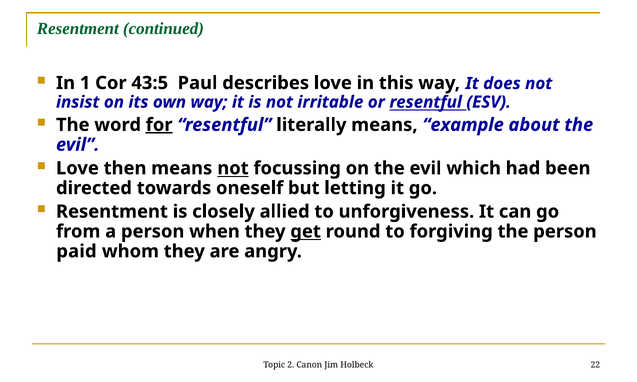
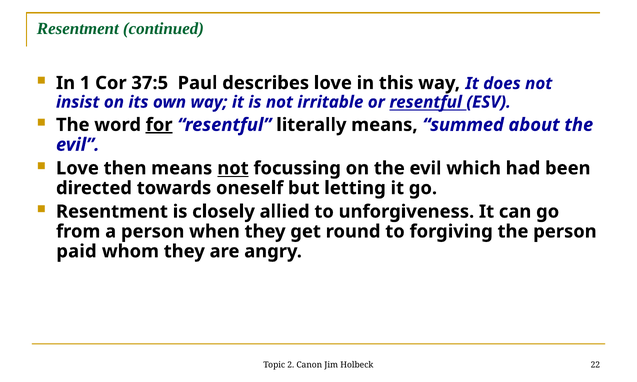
43:5: 43:5 -> 37:5
example: example -> summed
get underline: present -> none
